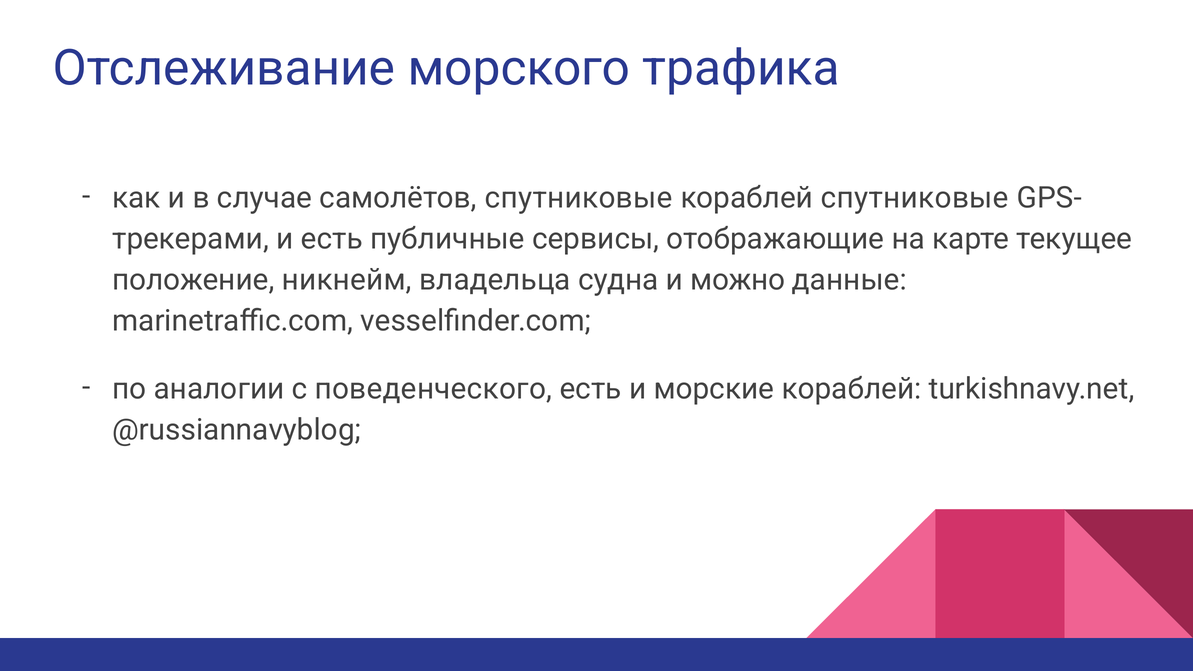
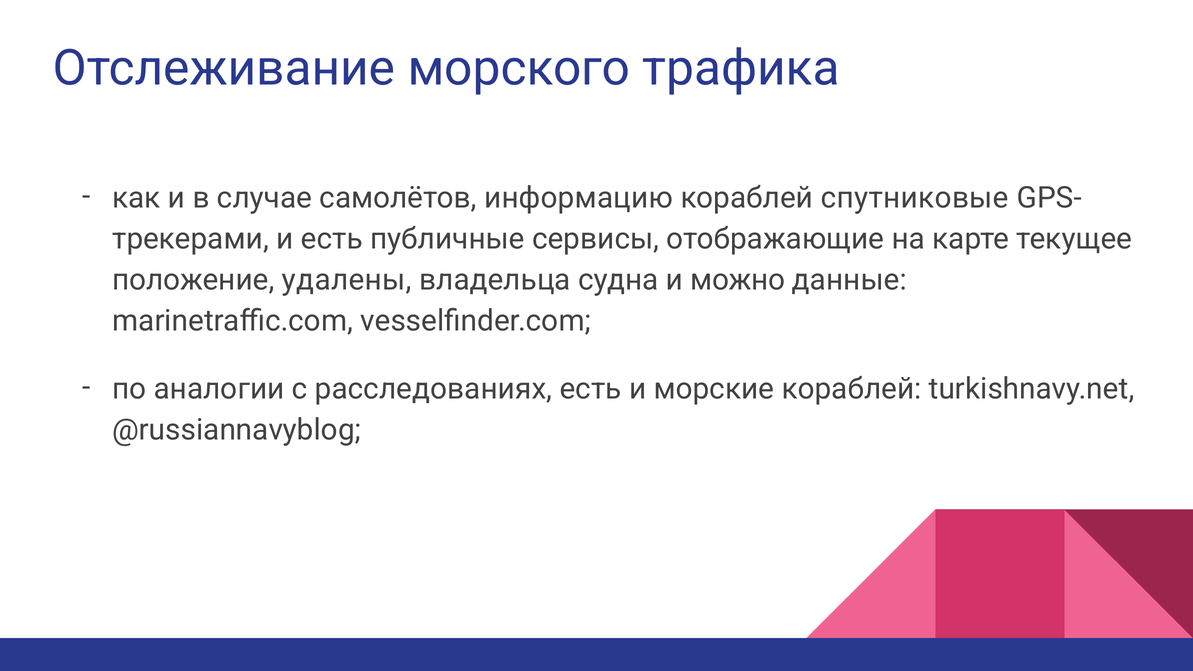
самолётов спутниковые: спутниковые -> информацию
никнейм: никнейм -> удалены
поведенческого: поведенческого -> расследованиях
